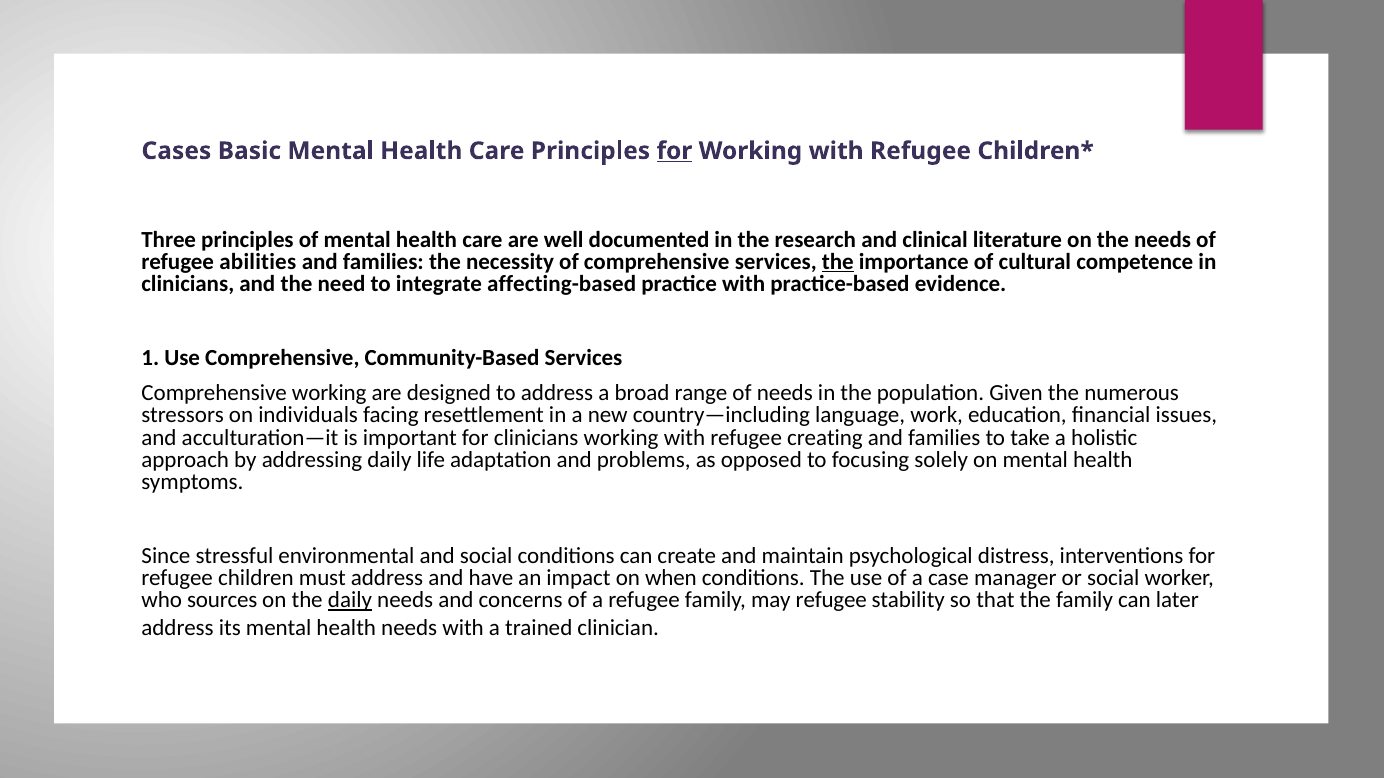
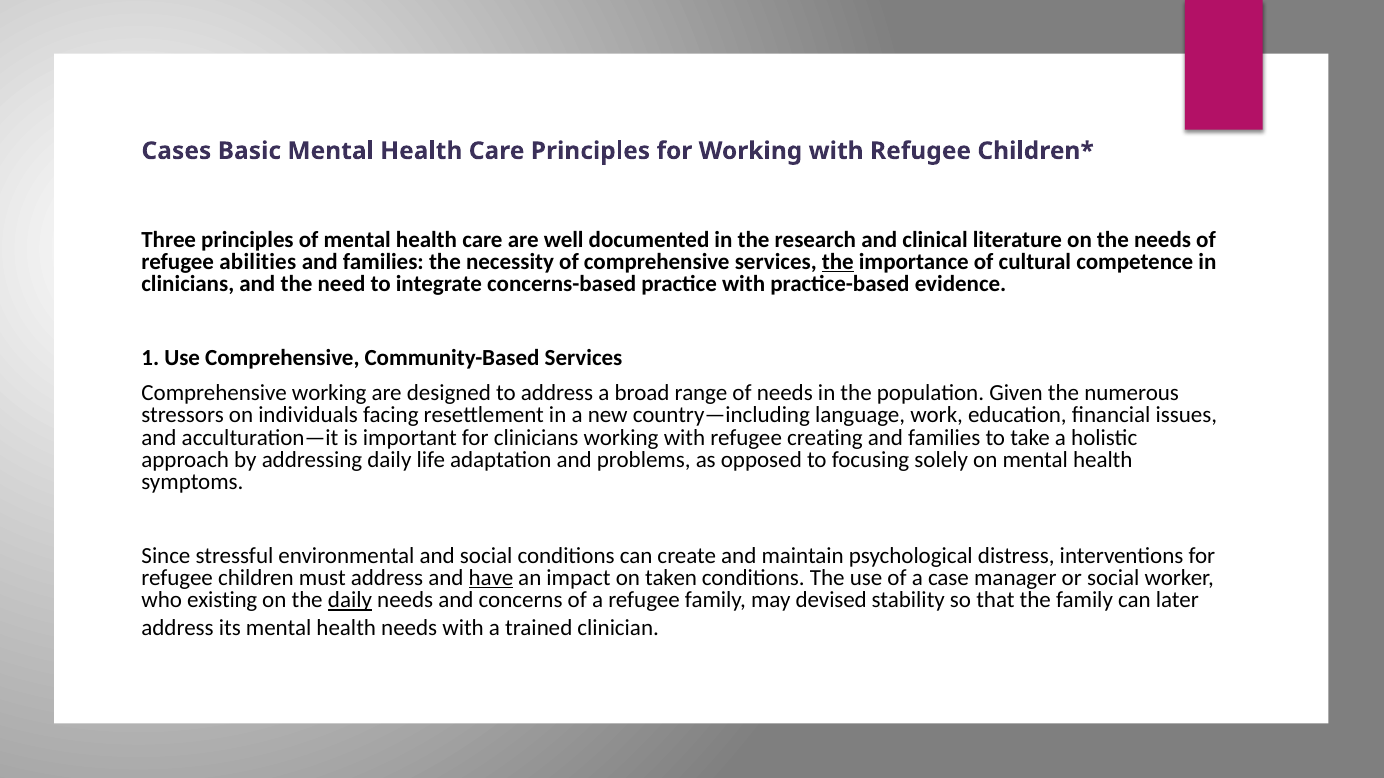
for at (674, 151) underline: present -> none
affecting-based: affecting-based -> concerns-based
have underline: none -> present
when: when -> taken
sources: sources -> existing
may refugee: refugee -> devised
